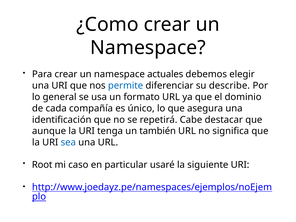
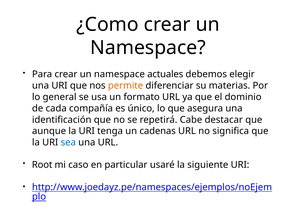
permite colour: blue -> orange
describe: describe -> materias
también: también -> cadenas
